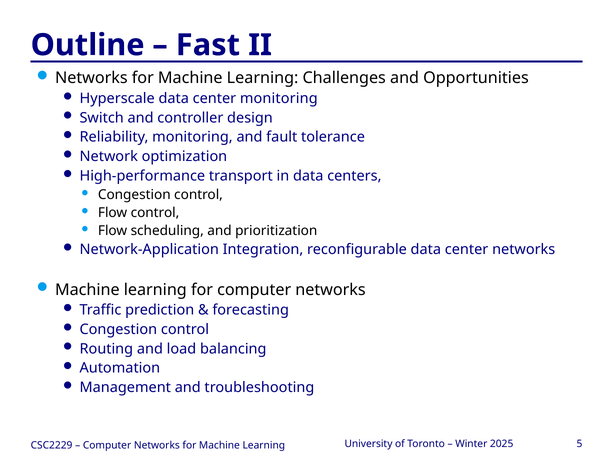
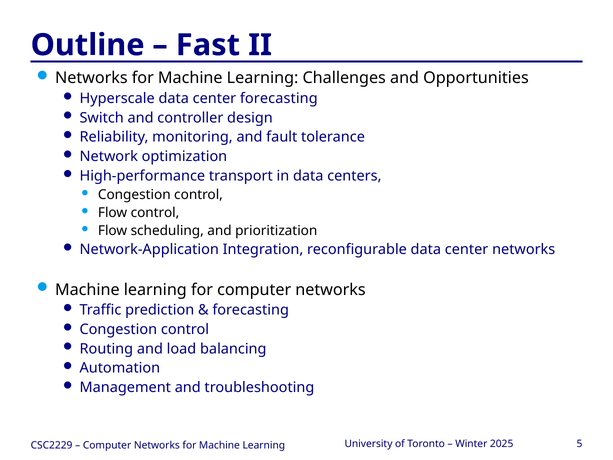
center monitoring: monitoring -> forecasting
